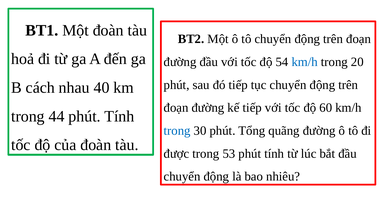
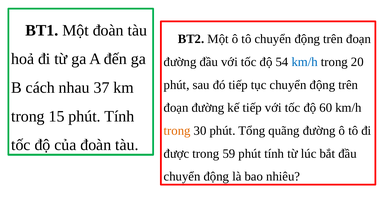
40: 40 -> 37
44: 44 -> 15
trong at (177, 131) colour: blue -> orange
53: 53 -> 59
